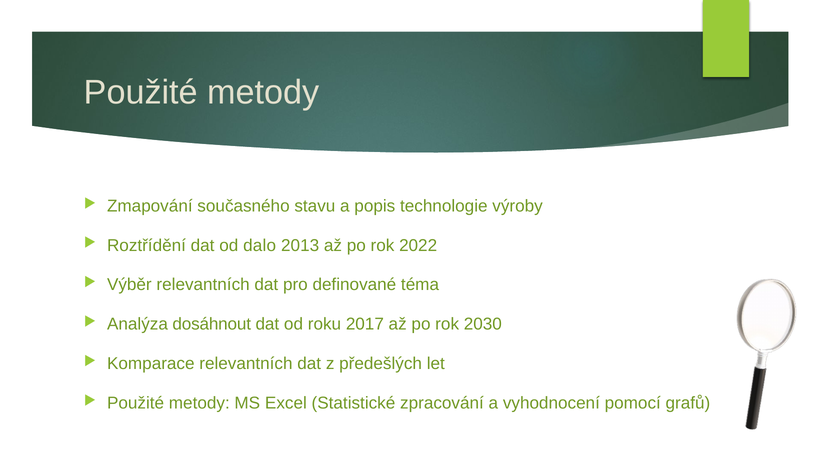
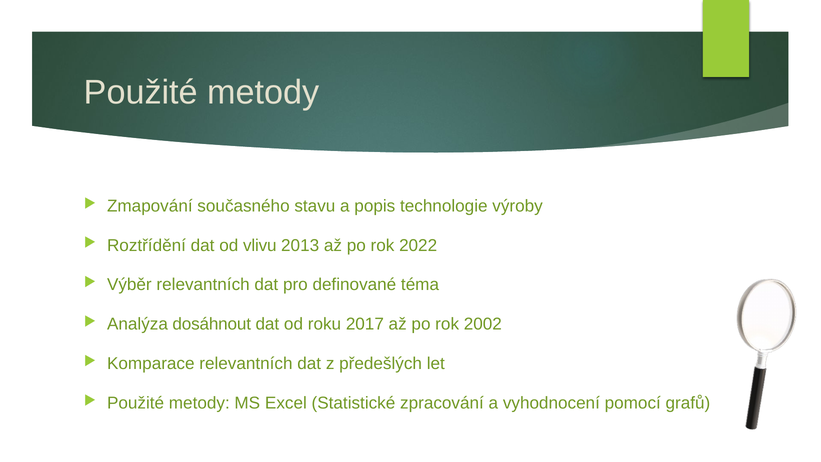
dalo: dalo -> vlivu
2030: 2030 -> 2002
